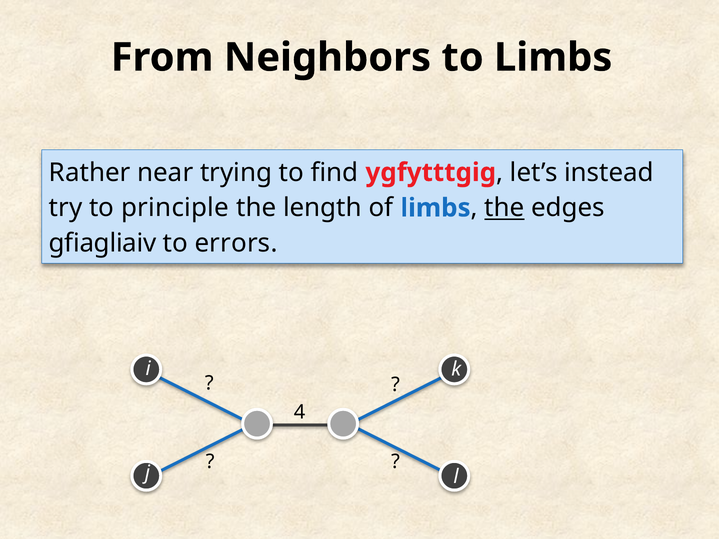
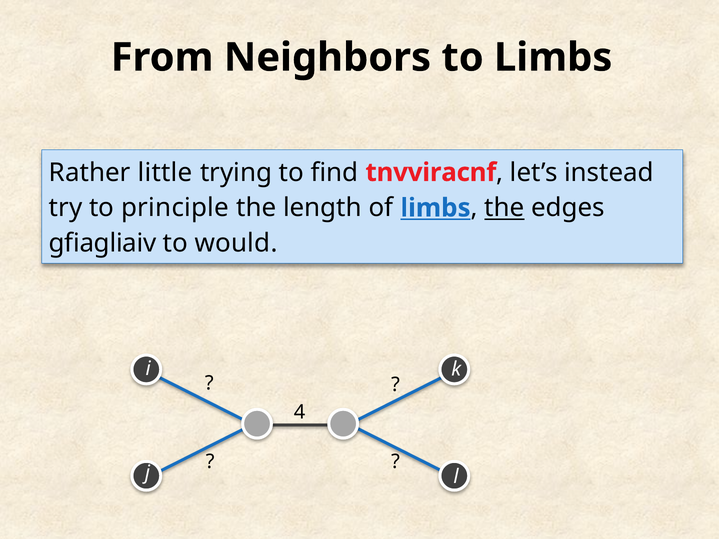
near: near -> little
ygfytttgig: ygfytttgig -> tnvviracnf
limbs at (435, 208) underline: none -> present
errors: errors -> would
